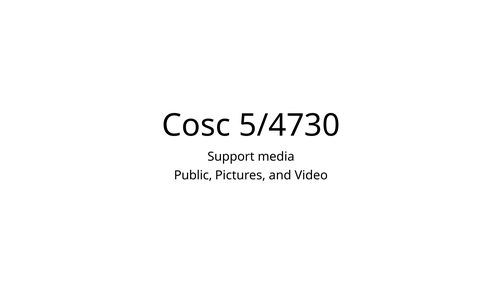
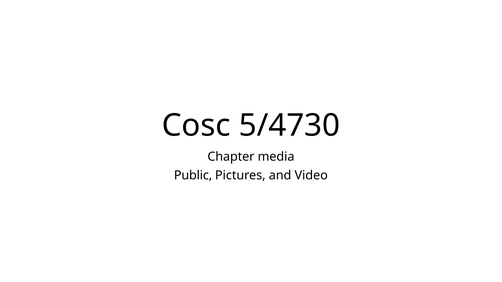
Support: Support -> Chapter
